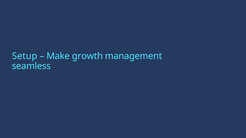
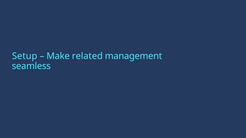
growth: growth -> related
